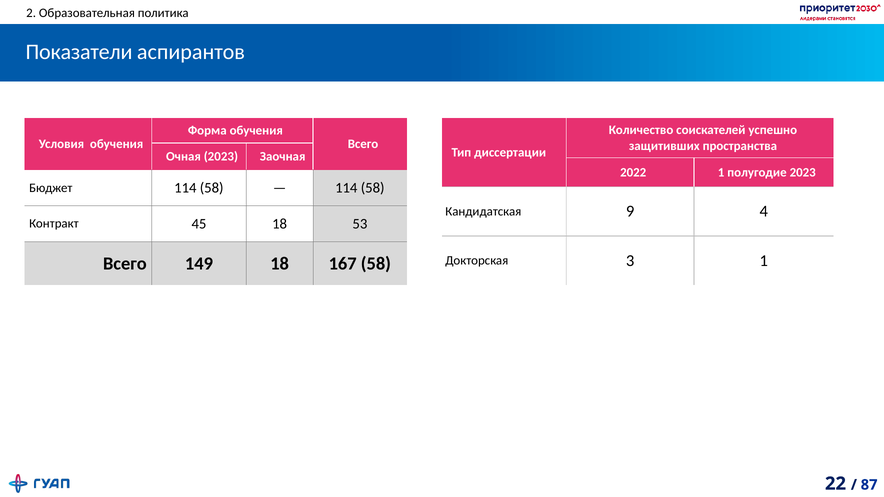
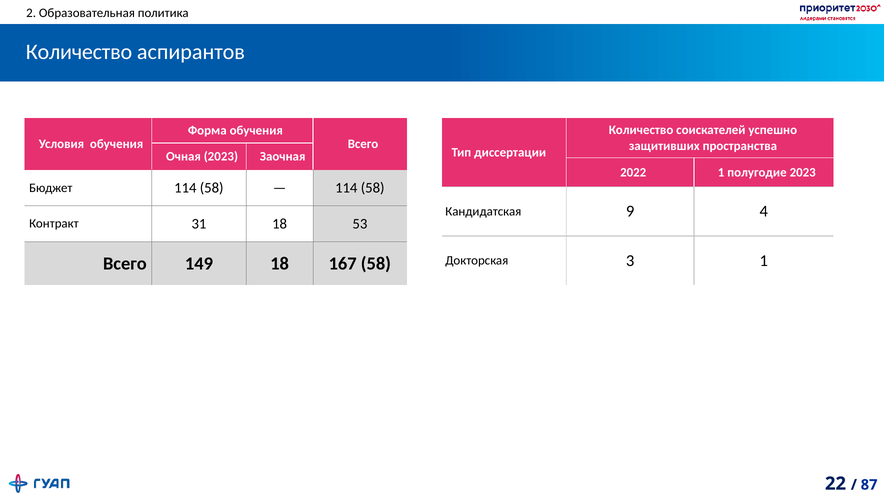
Показатели at (79, 52): Показатели -> Количество
45: 45 -> 31
